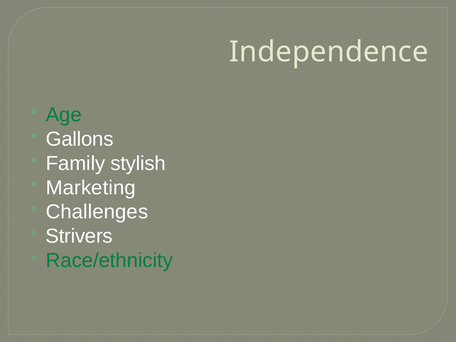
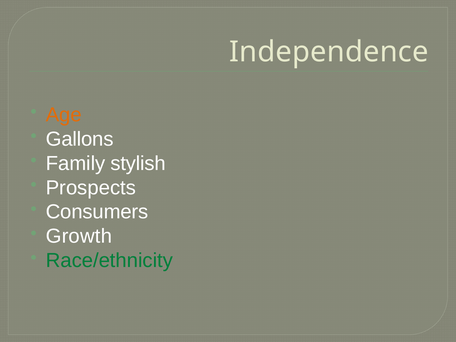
Age colour: green -> orange
Marketing: Marketing -> Prospects
Challenges: Challenges -> Consumers
Strivers: Strivers -> Growth
